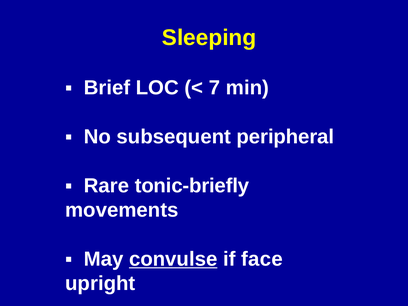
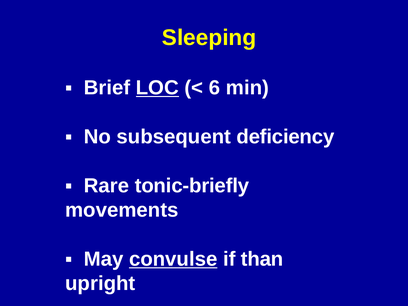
LOC underline: none -> present
7: 7 -> 6
peripheral: peripheral -> deficiency
face: face -> than
